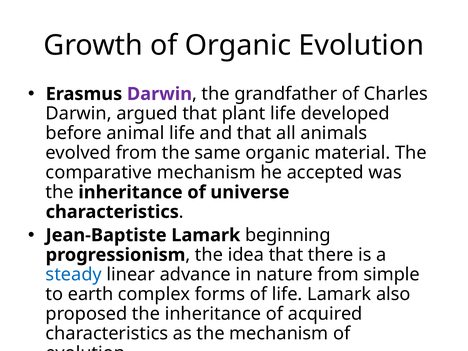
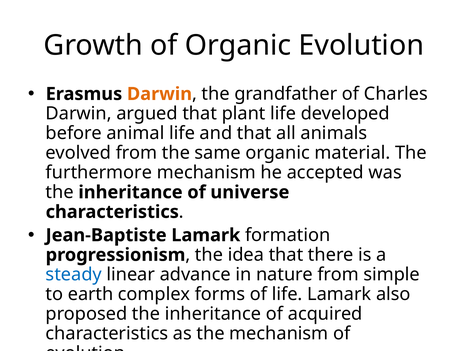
Darwin at (159, 94) colour: purple -> orange
comparative: comparative -> furthermore
beginning: beginning -> formation
